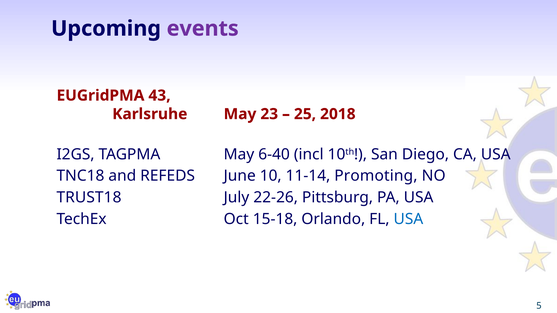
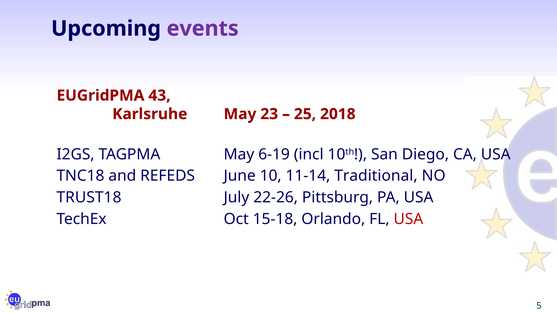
6-40: 6-40 -> 6-19
Promoting: Promoting -> Traditional
USA at (408, 219) colour: blue -> red
